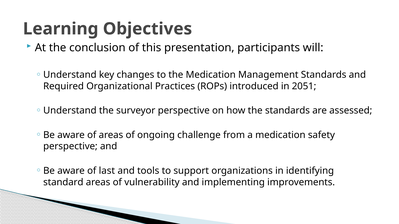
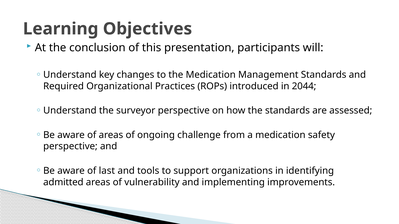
2051: 2051 -> 2044
standard: standard -> admitted
